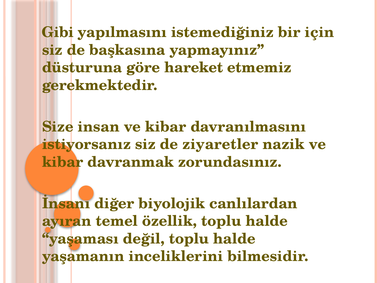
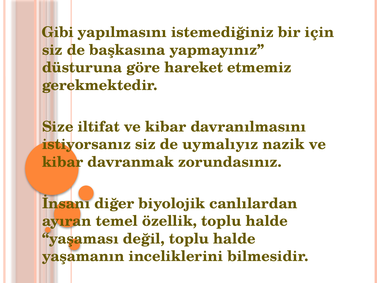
insan: insan -> iltifat
ziyaretler: ziyaretler -> uymalıyız
